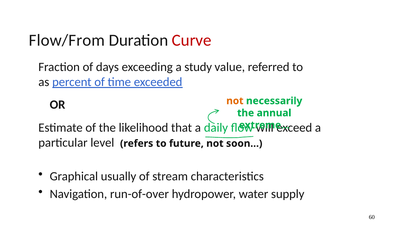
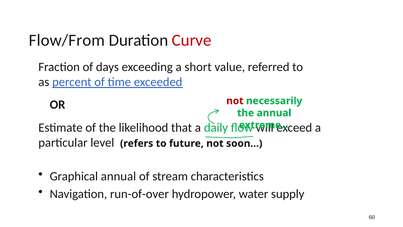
study: study -> short
not at (235, 101) colour: orange -> red
Graphical usually: usually -> annual
